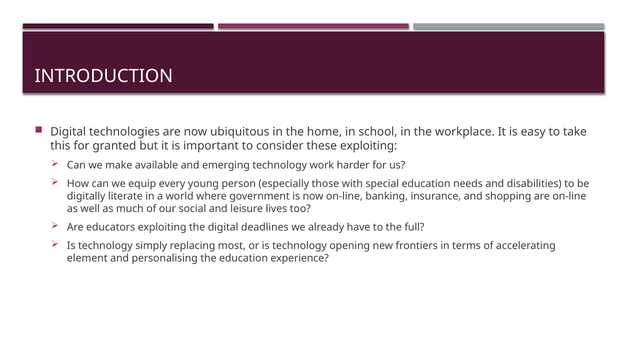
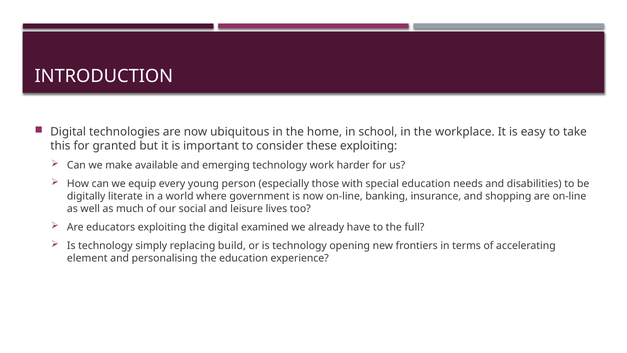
deadlines: deadlines -> examined
most: most -> build
